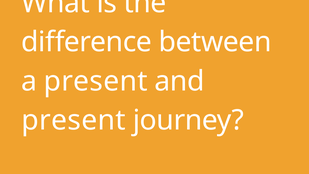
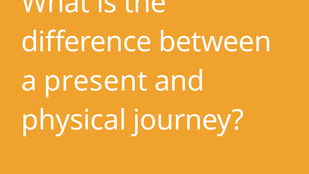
present at (74, 120): present -> physical
